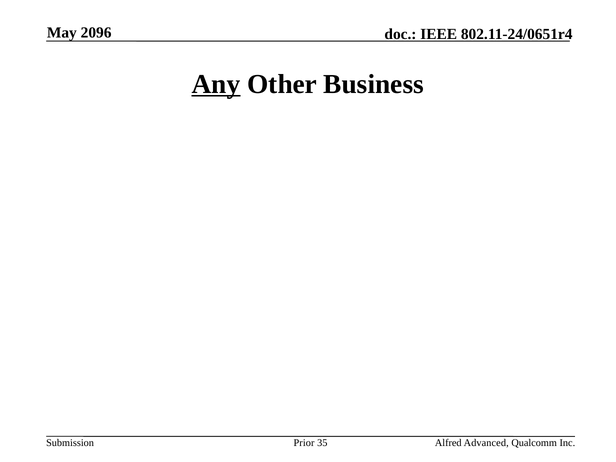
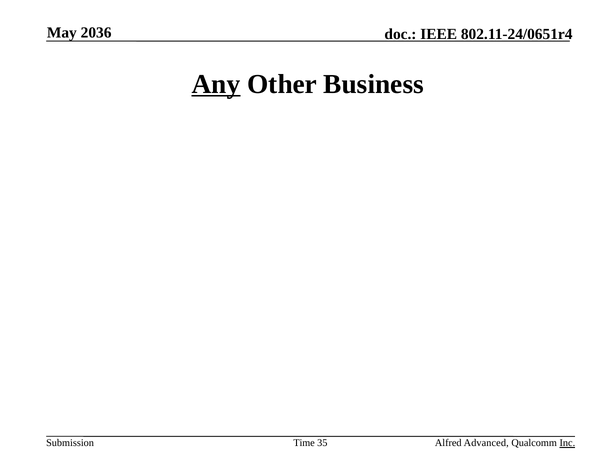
2096: 2096 -> 2036
Prior: Prior -> Time
Inc underline: none -> present
